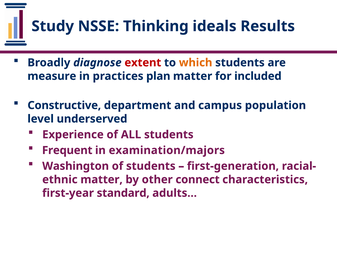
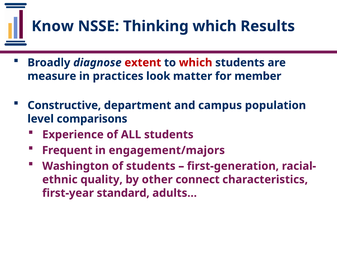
Study: Study -> Know
Thinking ideals: ideals -> which
which at (196, 63) colour: orange -> red
plan: plan -> look
included: included -> member
underserved: underserved -> comparisons
examination/majors: examination/majors -> engagement/majors
matter at (102, 179): matter -> quality
